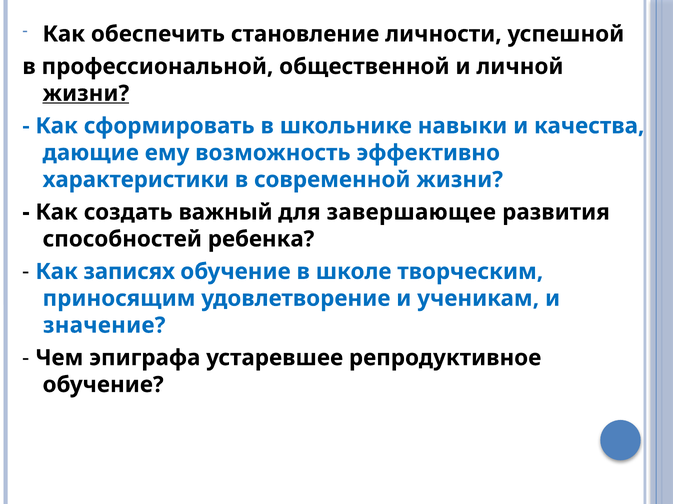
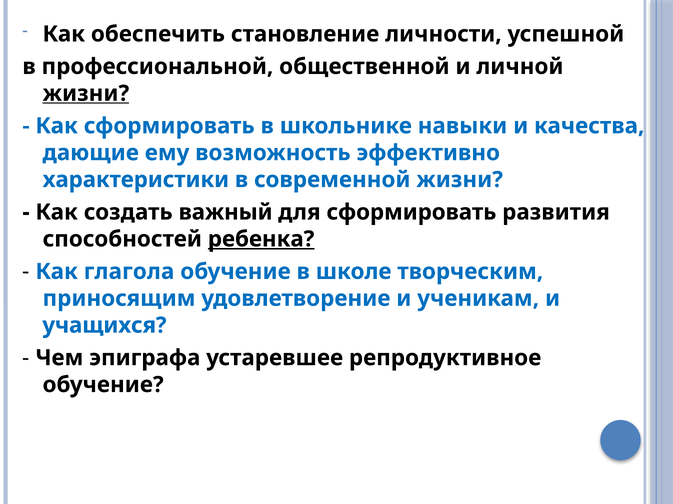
для завершающее: завершающее -> сформировать
ребенка underline: none -> present
записях: записях -> глагола
значение: значение -> учащихся
